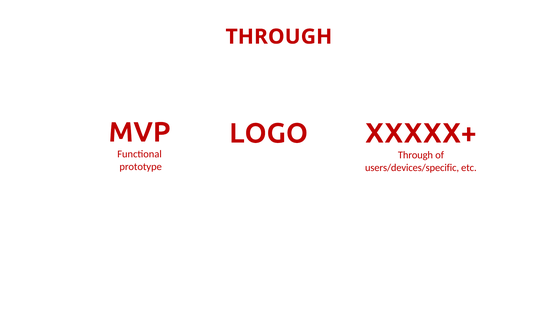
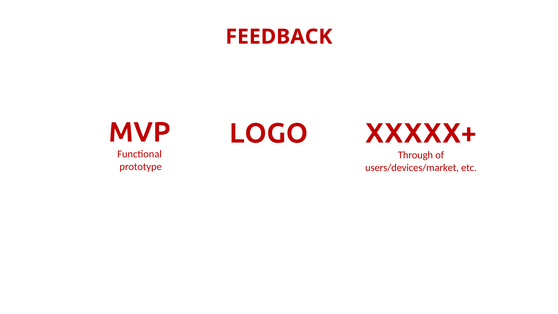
THROUGH at (279, 37): THROUGH -> FEEDBACK
users/devices/specific: users/devices/specific -> users/devices/market
